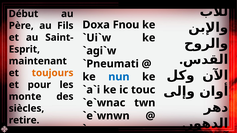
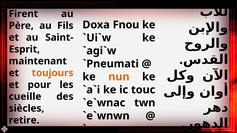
Début: Début -> Firent
nun colour: blue -> orange
monte: monte -> cueille
